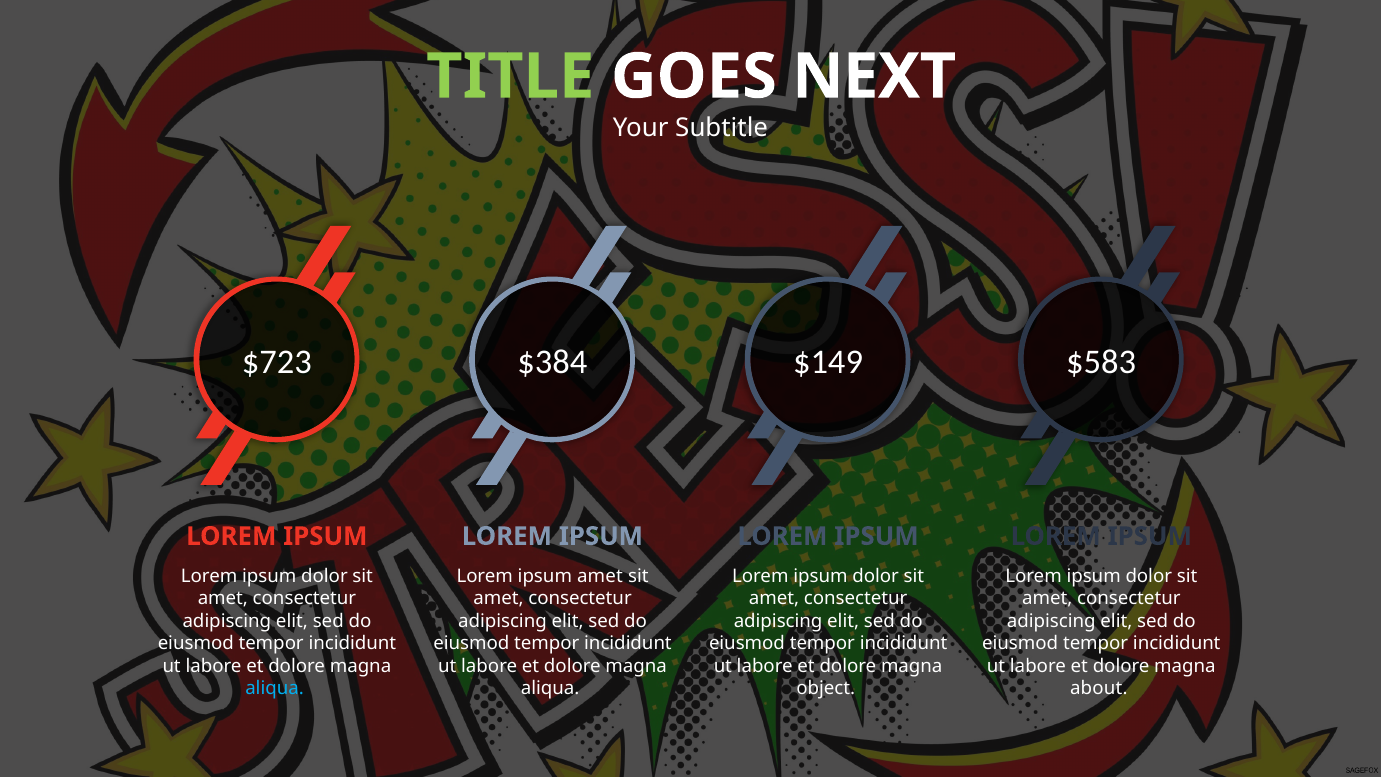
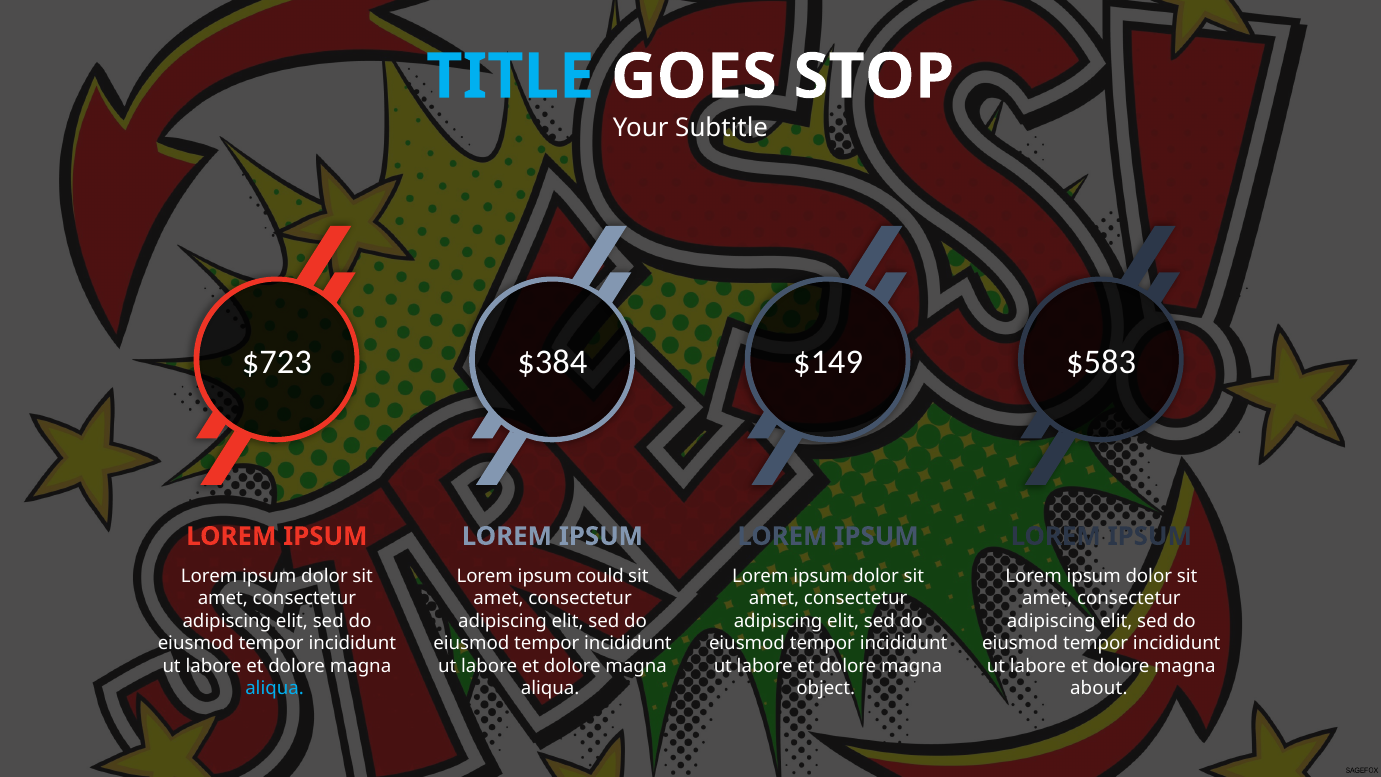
TITLE colour: light green -> light blue
NEXT: NEXT -> STOP
ipsum amet: amet -> could
